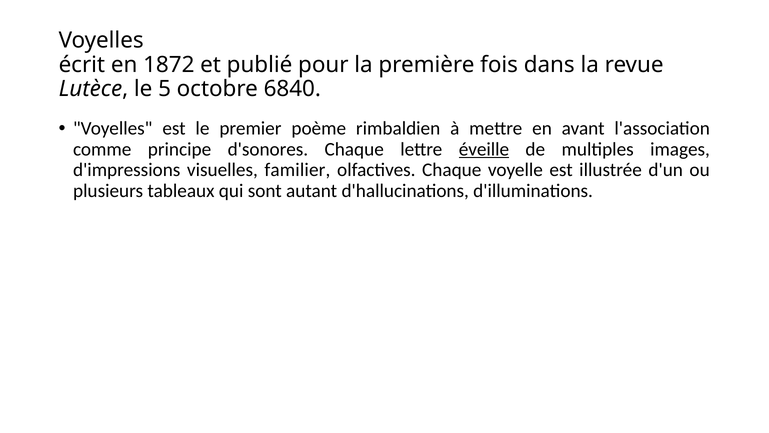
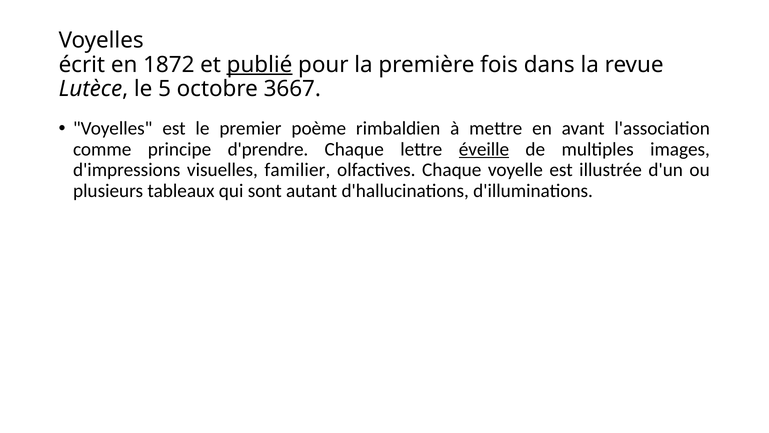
publié underline: none -> present
6840: 6840 -> 3667
d'sonores: d'sonores -> d'prendre
